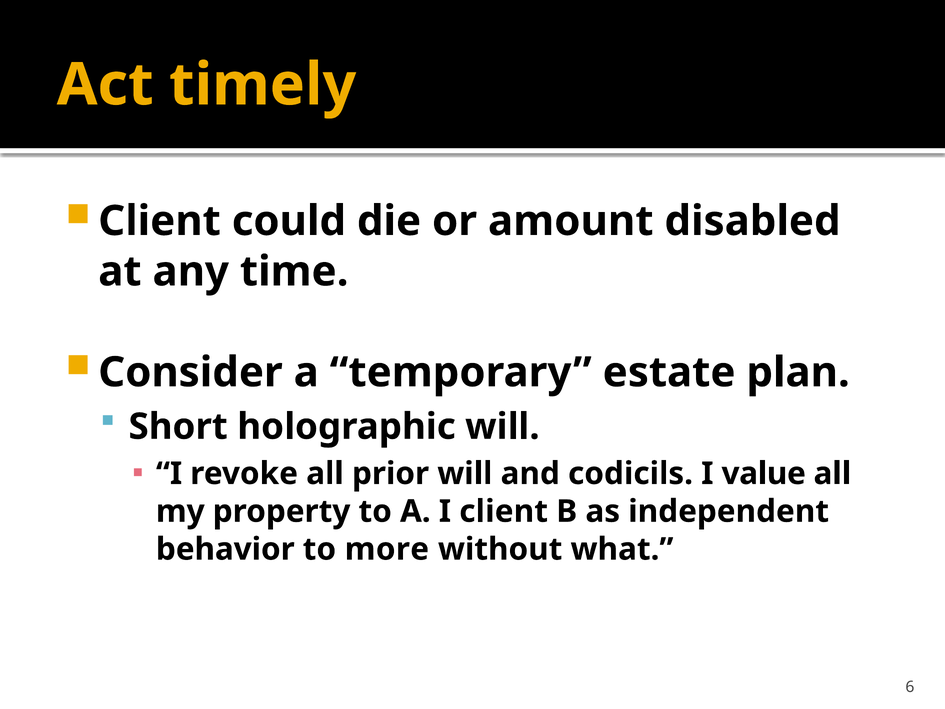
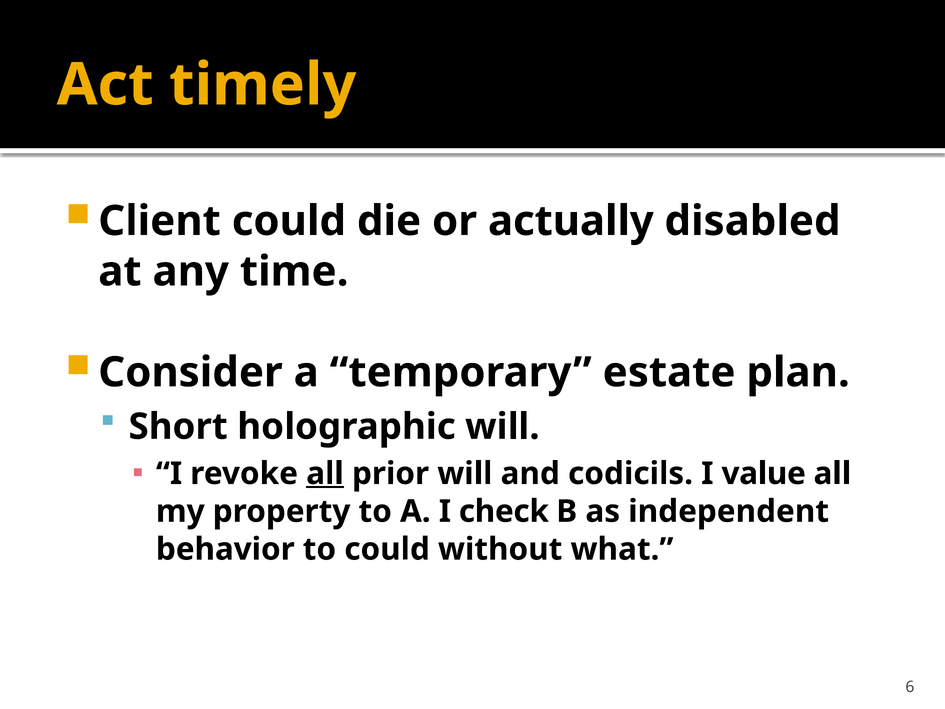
amount: amount -> actually
all at (325, 473) underline: none -> present
I client: client -> check
to more: more -> could
